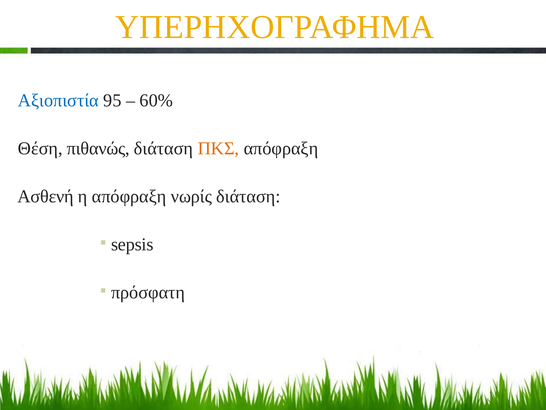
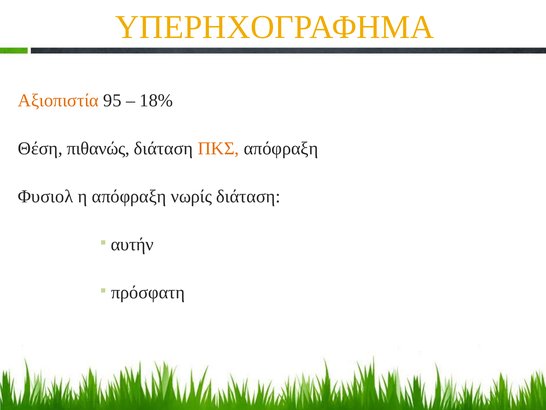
Αξιοπιστία colour: blue -> orange
60%: 60% -> 18%
Ασθενή: Ασθενή -> Φυσιολ
sepsis: sepsis -> αυτήν
